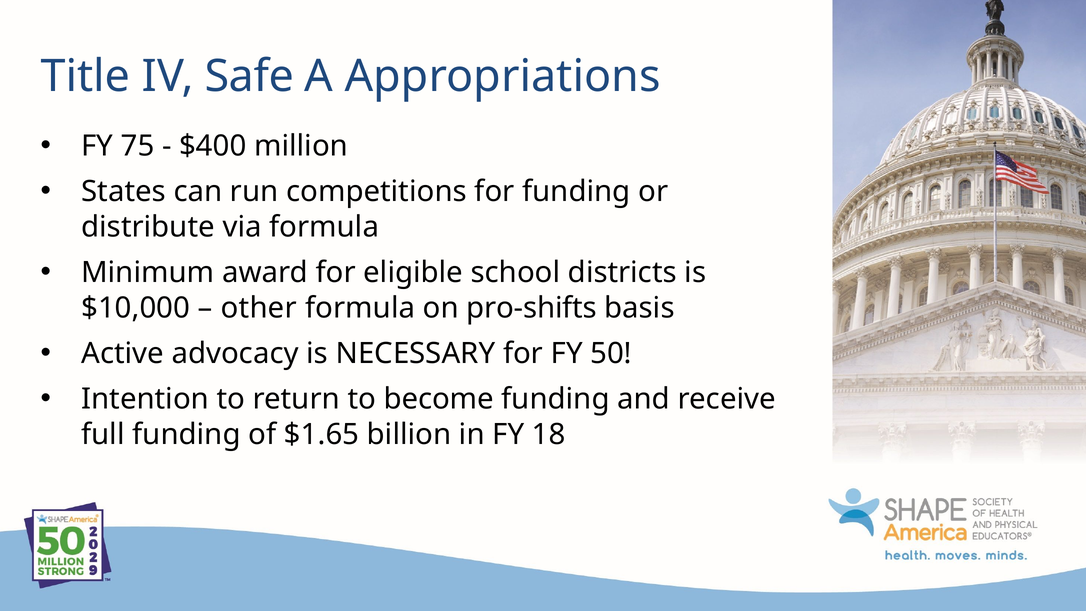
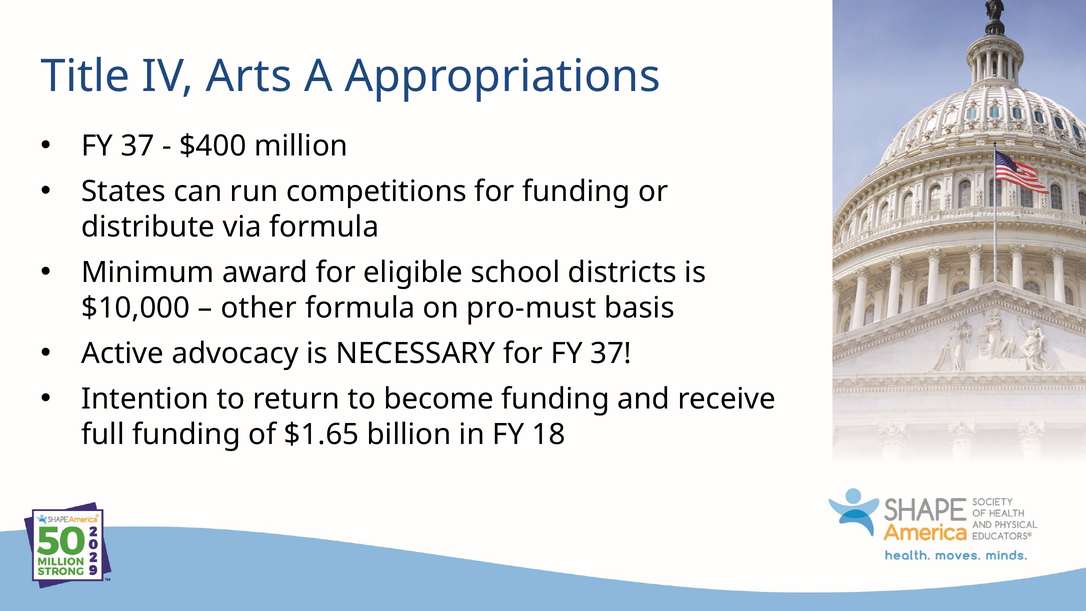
Safe: Safe -> Arts
75 at (138, 146): 75 -> 37
pro-shifts: pro-shifts -> pro-must
for FY 50: 50 -> 37
